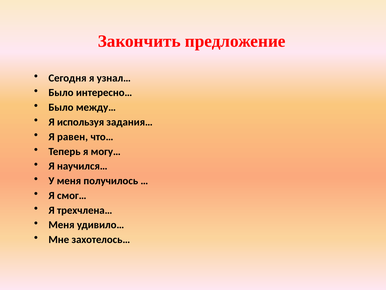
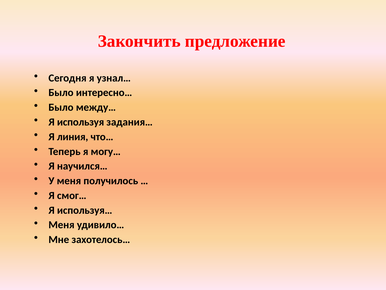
равен: равен -> линия
трехчлена…: трехчлена… -> используя…
